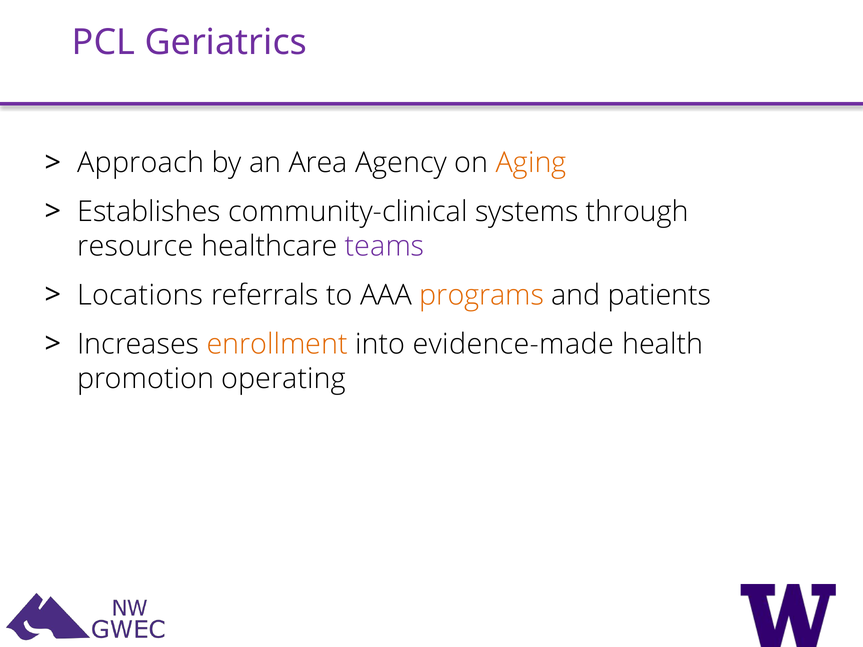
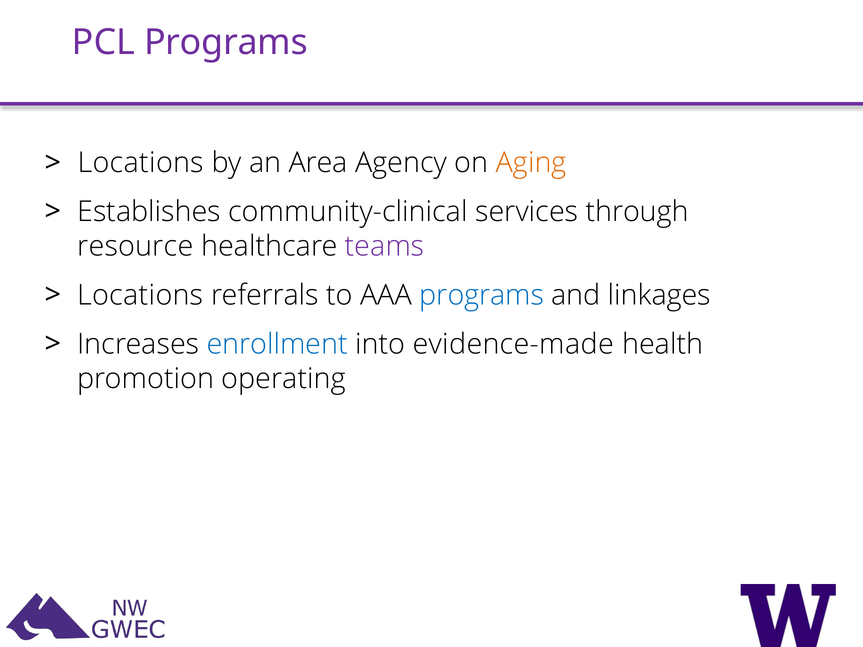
PCL Geriatrics: Geriatrics -> Programs
Approach at (141, 163): Approach -> Locations
systems: systems -> services
programs at (482, 295) colour: orange -> blue
patients: patients -> linkages
enrollment colour: orange -> blue
